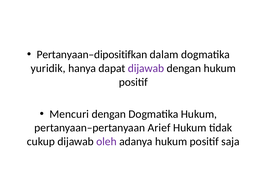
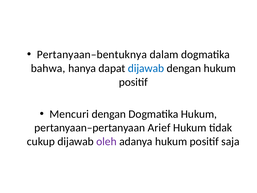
Pertanyaan–dipositifkan: Pertanyaan–dipositifkan -> Pertanyaan–bentuknya
yuridik: yuridik -> bahwa
dijawab at (146, 68) colour: purple -> blue
